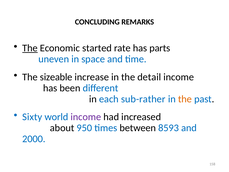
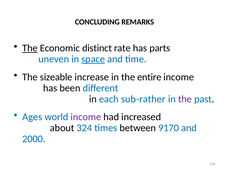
started: started -> distinct
space underline: none -> present
detail: detail -> entire
the at (185, 99) colour: orange -> purple
Sixty: Sixty -> Ages
950: 950 -> 324
8593: 8593 -> 9170
